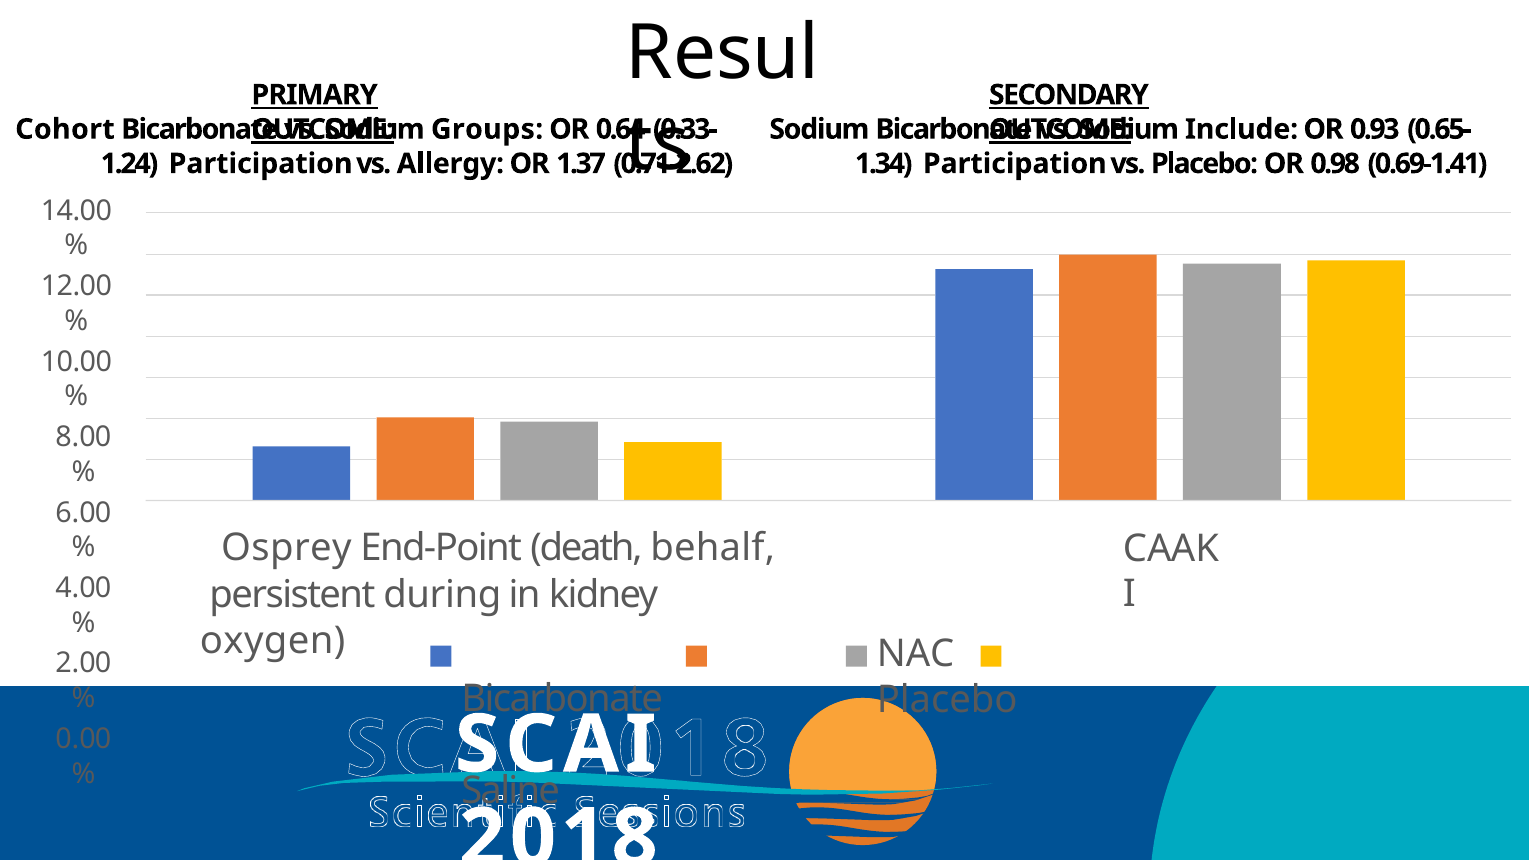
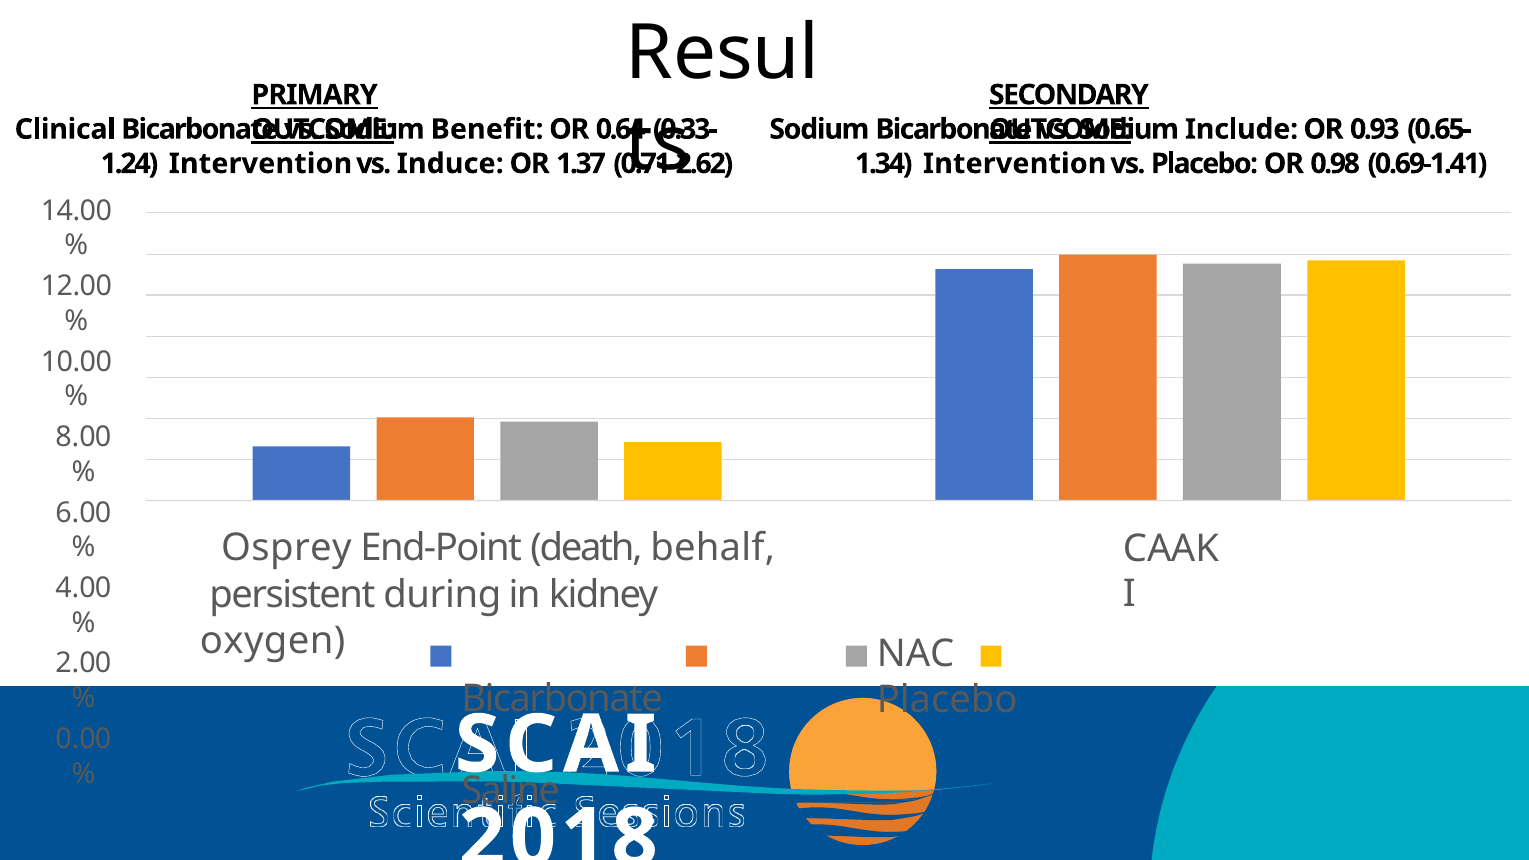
Cohort: Cohort -> Clinical
Groups: Groups -> Benefit
Participation at (261, 164): Participation -> Intervention
Allergy: Allergy -> Induce
Participation at (1015, 164): Participation -> Intervention
